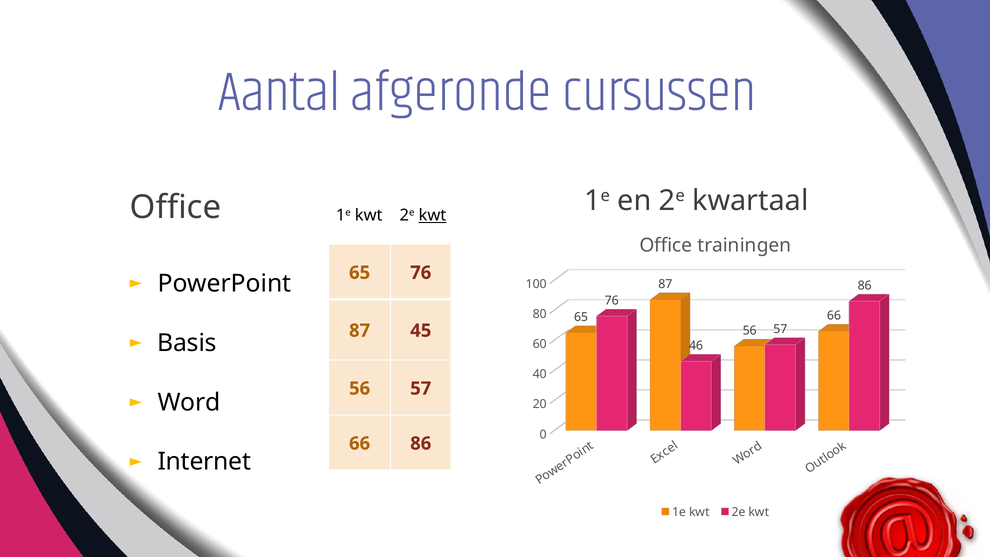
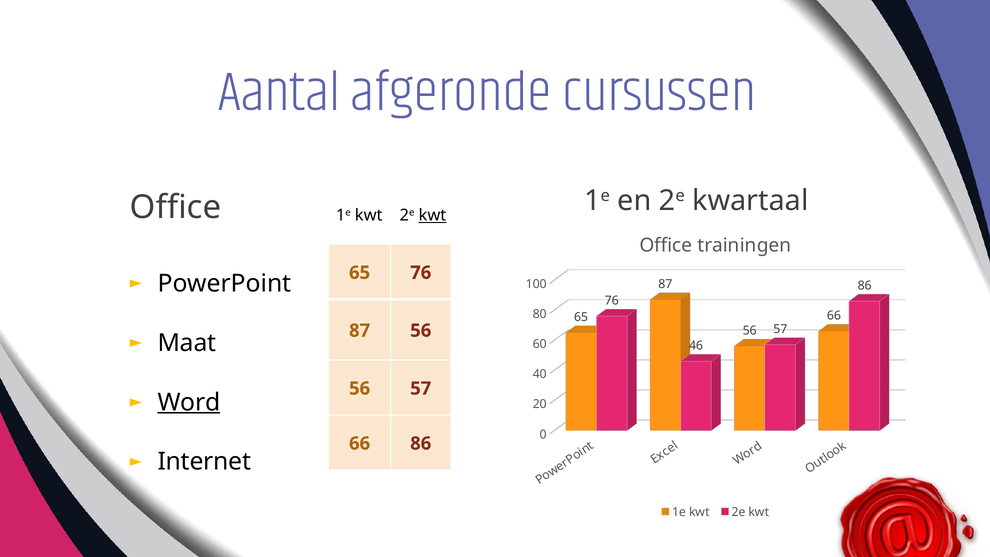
45 at (421, 331): 45 -> 56
Basis: Basis -> Maat
Word underline: none -> present
